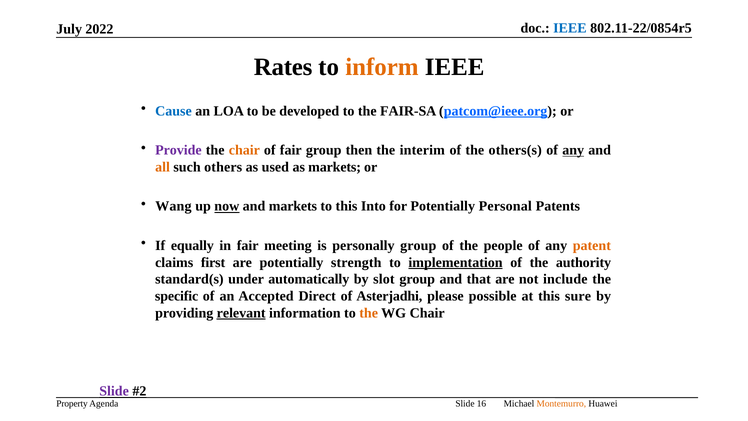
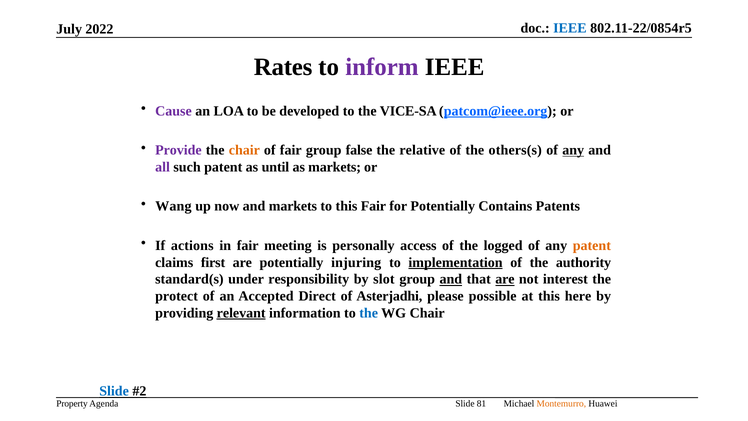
inform colour: orange -> purple
Cause colour: blue -> purple
FAIR-SA: FAIR-SA -> VICE-SA
then: then -> false
interim: interim -> relative
all colour: orange -> purple
such others: others -> patent
used: used -> until
now underline: present -> none
this Into: Into -> Fair
Personal: Personal -> Contains
equally: equally -> actions
personally group: group -> access
people: people -> logged
strength: strength -> injuring
automatically: automatically -> responsibility
and at (451, 279) underline: none -> present
are at (505, 279) underline: none -> present
include: include -> interest
specific: specific -> protect
sure: sure -> here
the at (369, 313) colour: orange -> blue
Slide at (114, 391) colour: purple -> blue
16: 16 -> 81
